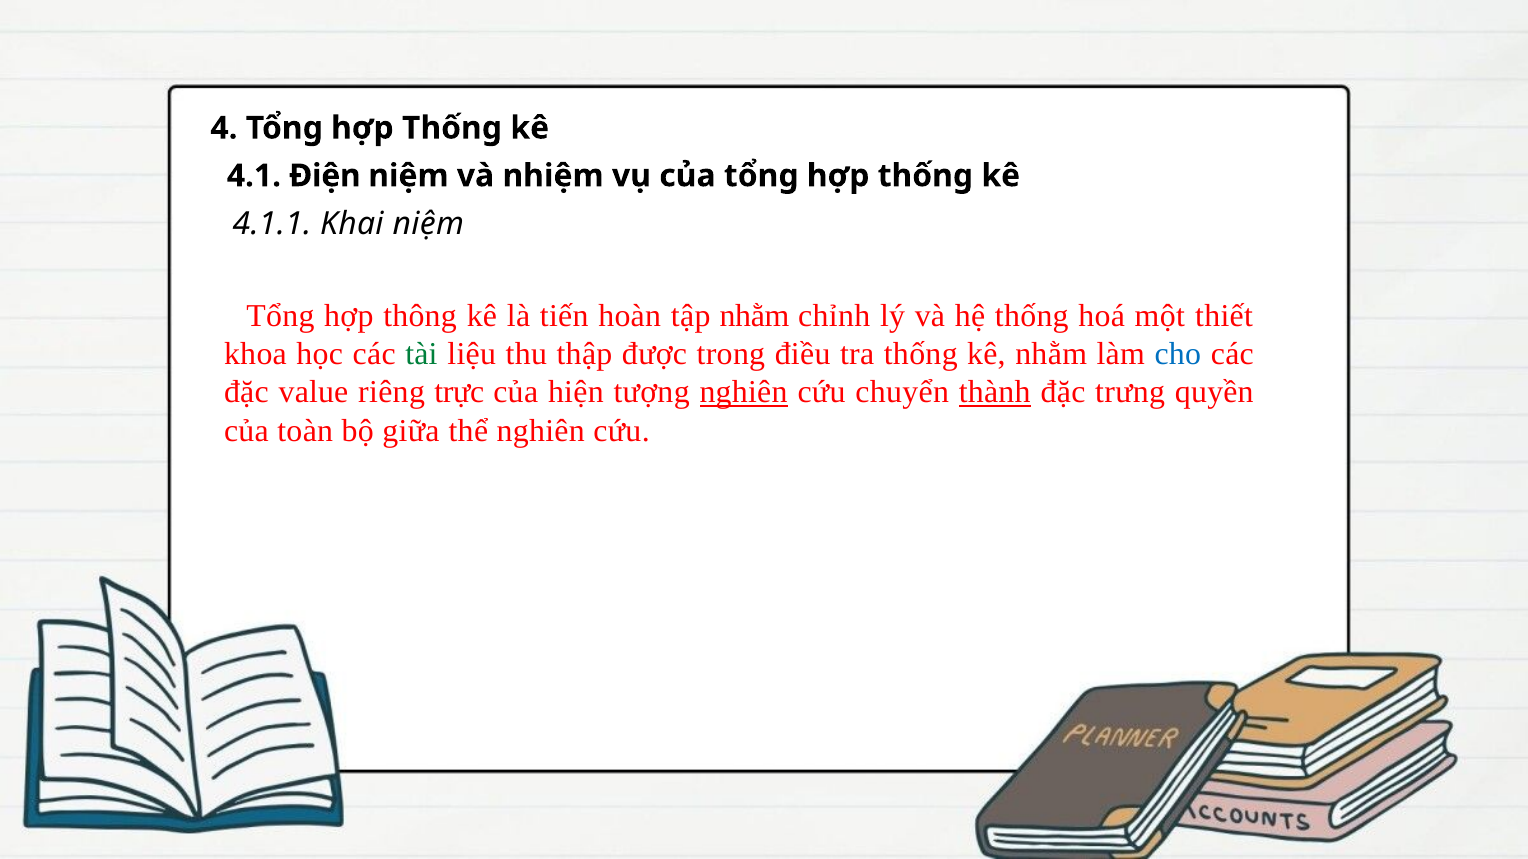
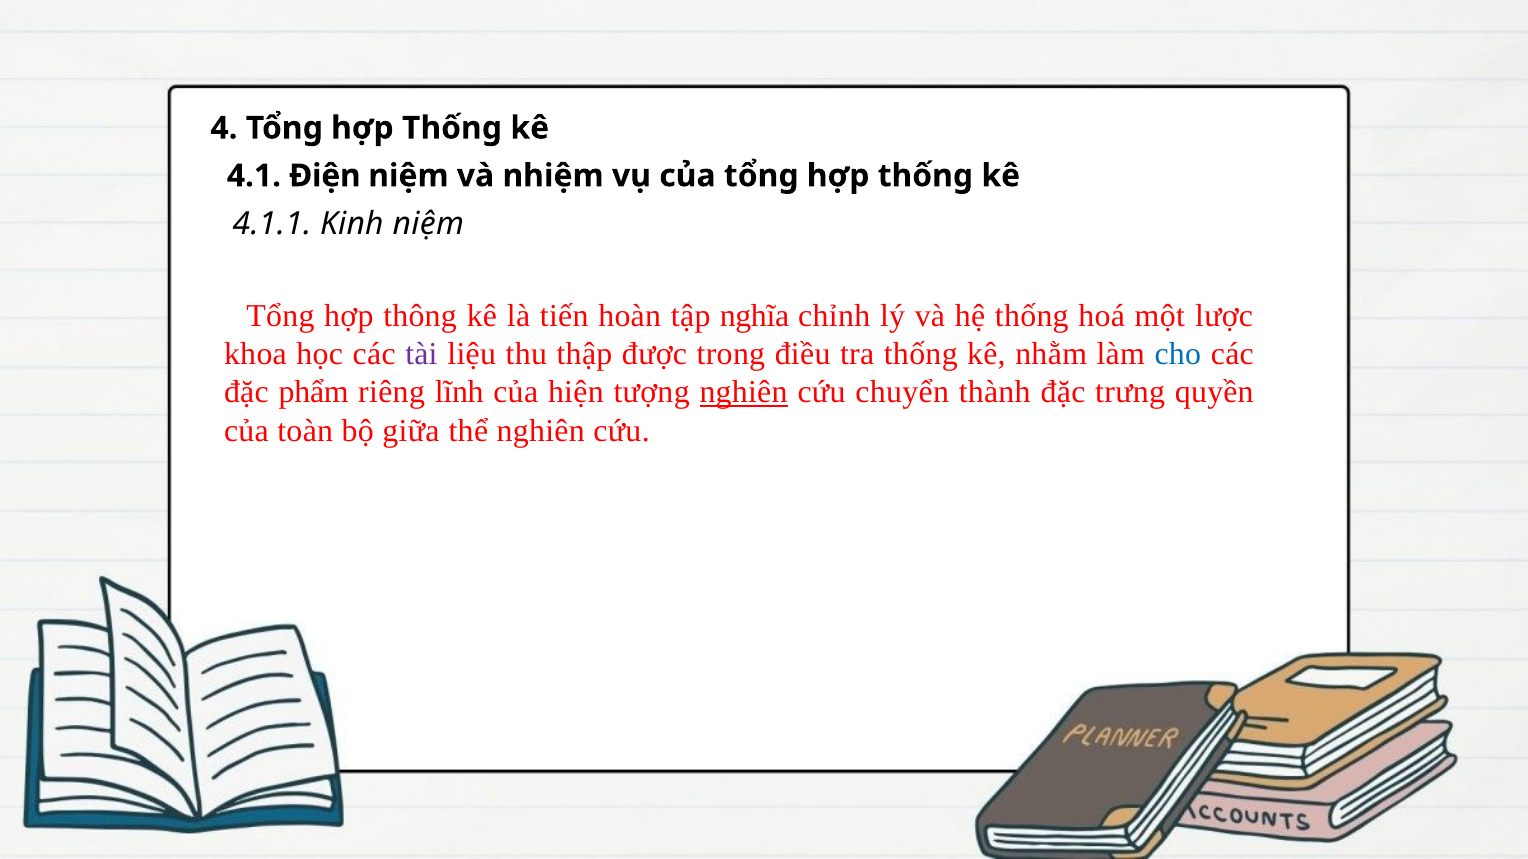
Khai: Khai -> Kinh
tập nhằm: nhằm -> nghĩa
thiết: thiết -> lược
tài colour: green -> purple
value: value -> phẩm
trực: trực -> lĩnh
thành underline: present -> none
